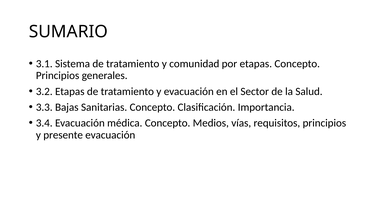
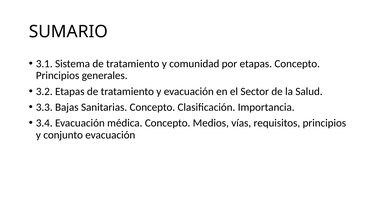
presente: presente -> conjunto
